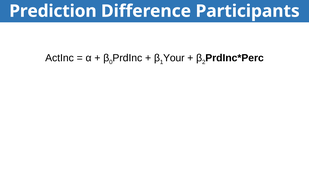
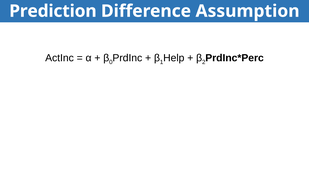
Participants: Participants -> Assumption
Your: Your -> Help
